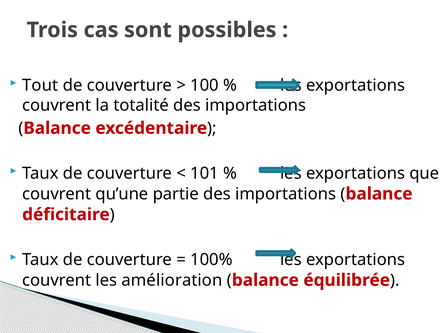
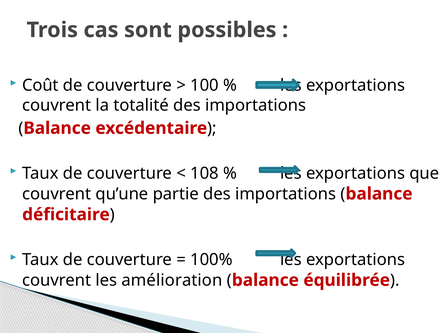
Tout: Tout -> Coût
101: 101 -> 108
